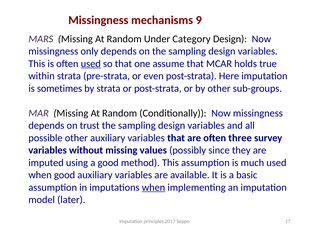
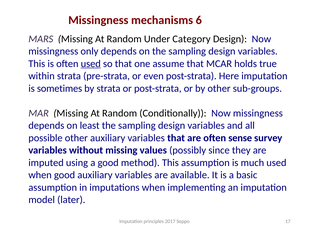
9: 9 -> 6
trust: trust -> least
three: three -> sense
when at (154, 187) underline: present -> none
